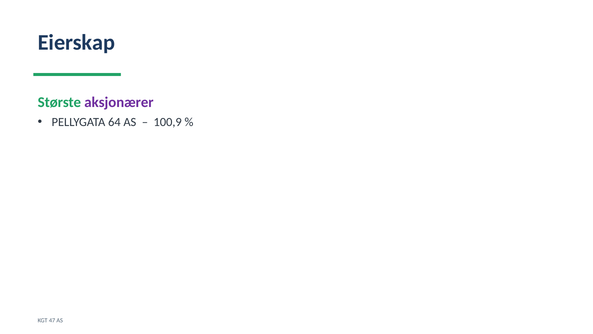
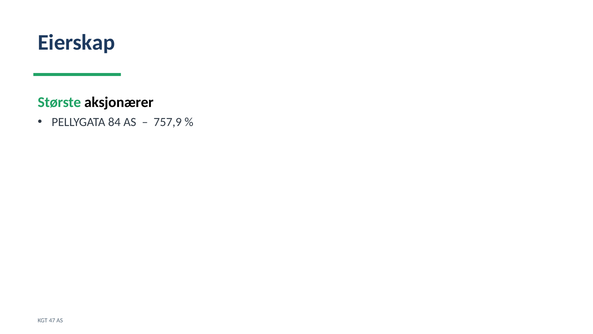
aksjonærer colour: purple -> black
64: 64 -> 84
100,9: 100,9 -> 757,9
